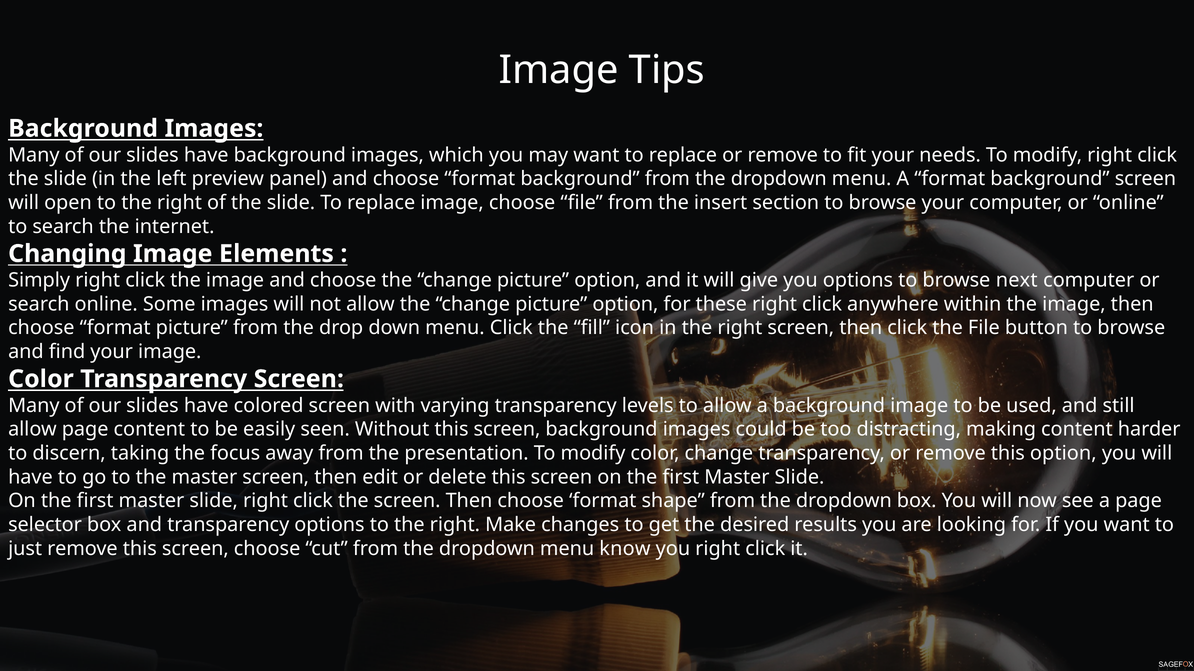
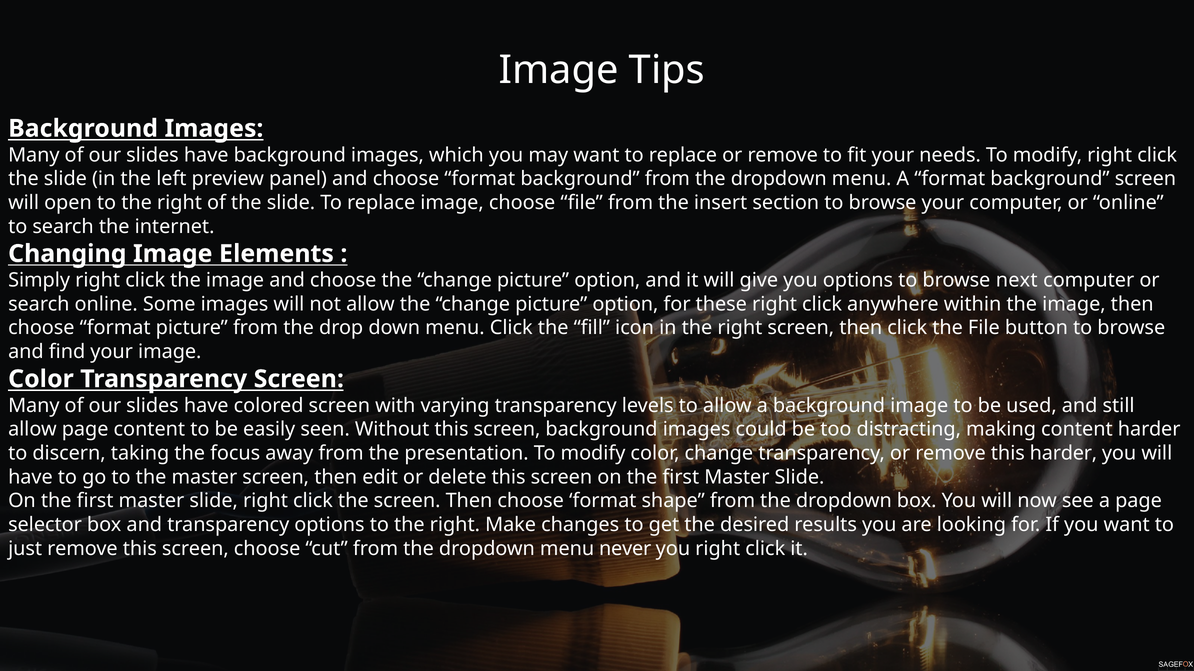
this option: option -> harder
know: know -> never
